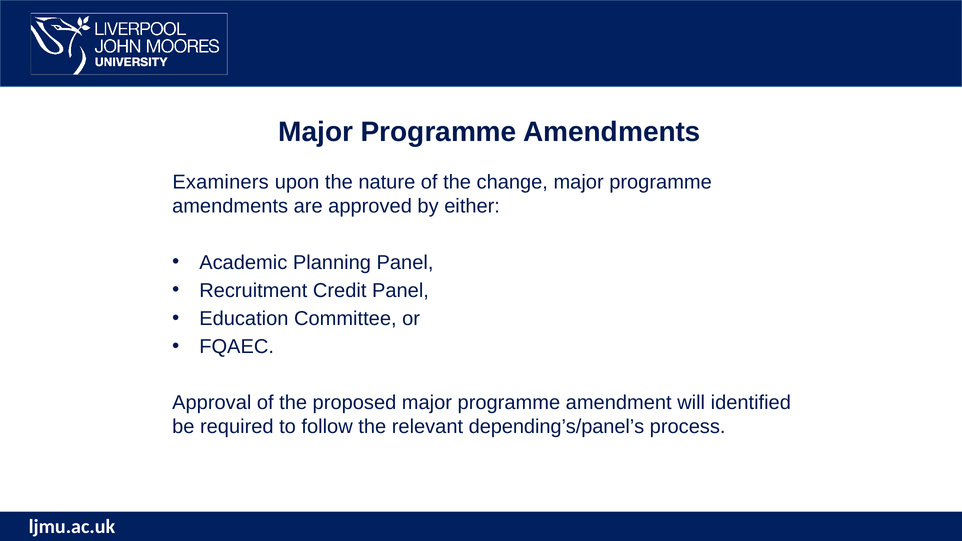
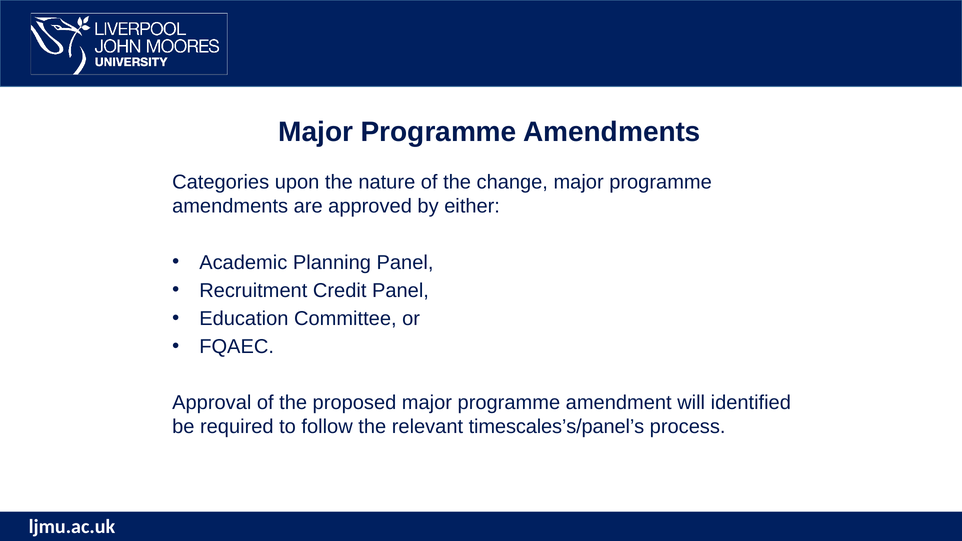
Examiners: Examiners -> Categories
depending’s/panel’s: depending’s/panel’s -> timescales’s/panel’s
